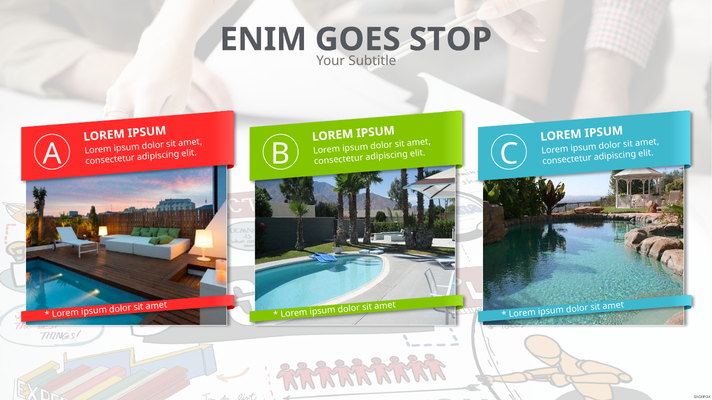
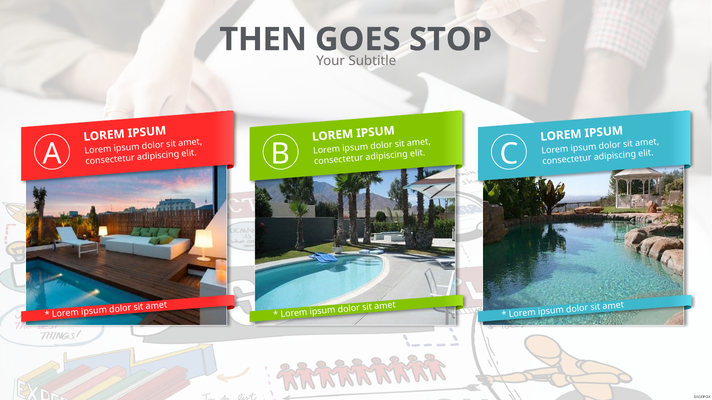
ENIM: ENIM -> THEN
